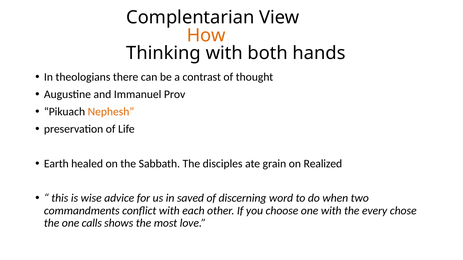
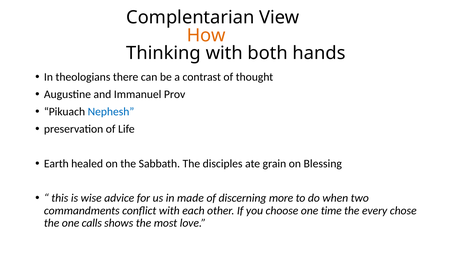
Nephesh colour: orange -> blue
Realized: Realized -> Blessing
saved: saved -> made
word: word -> more
one with: with -> time
